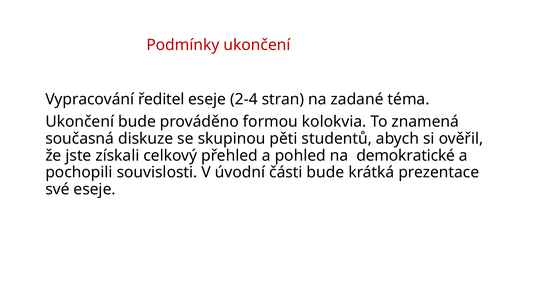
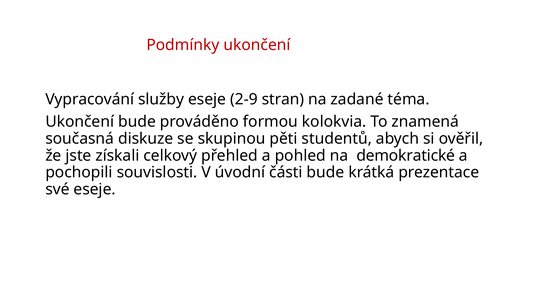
ředitel: ředitel -> služby
2-4: 2-4 -> 2-9
